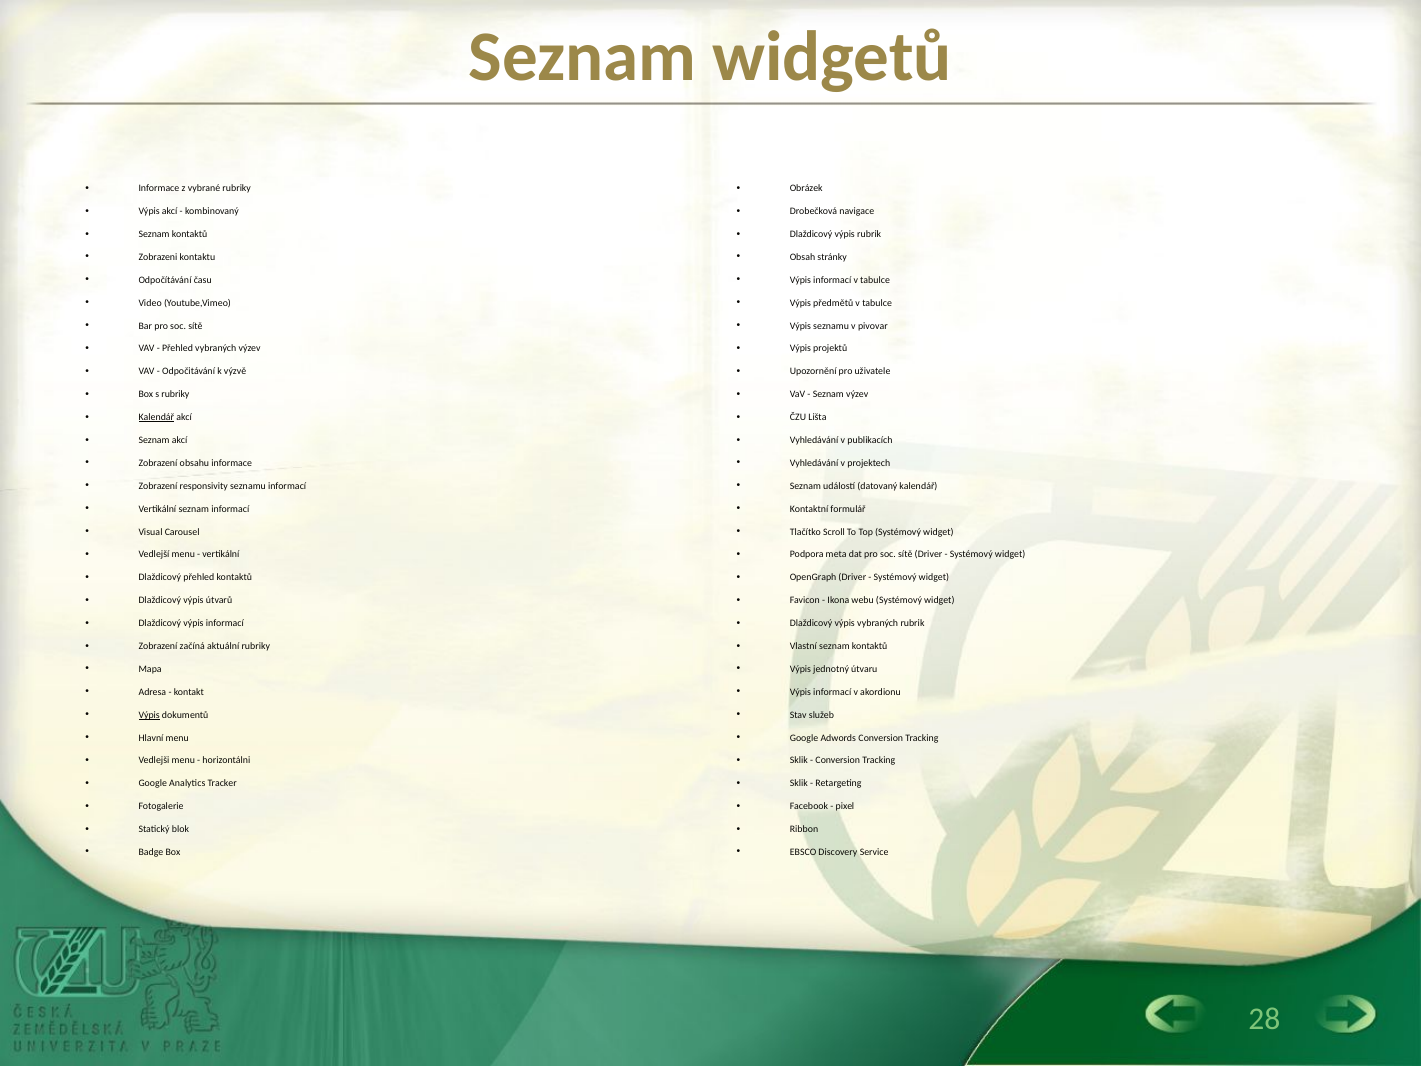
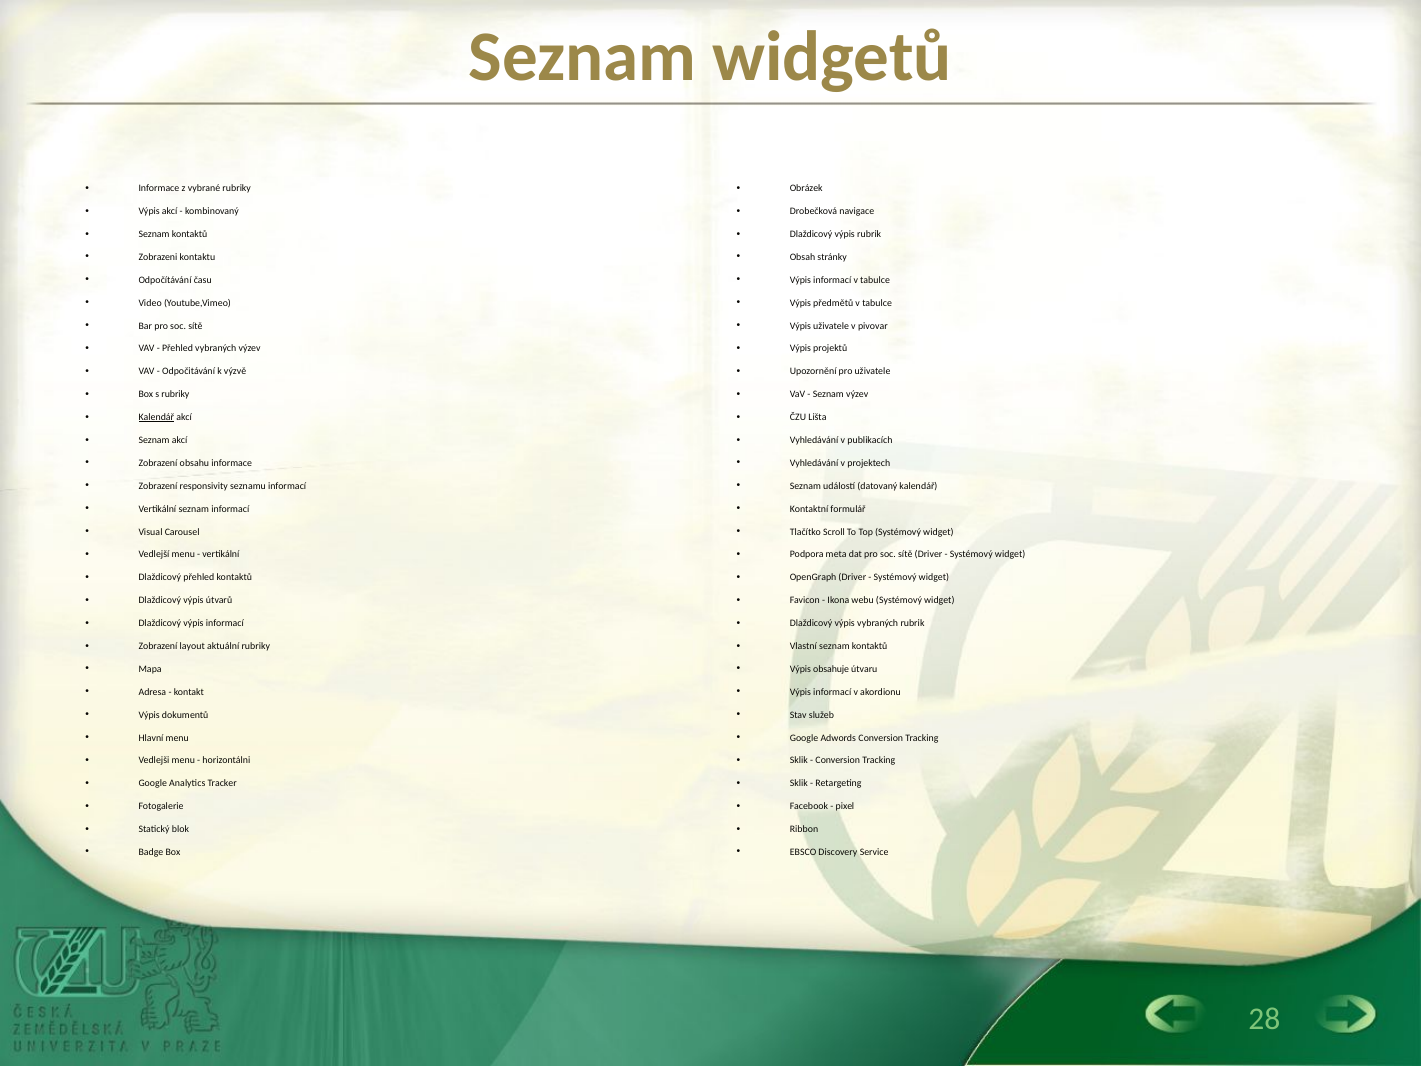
Výpis seznamu: seznamu -> uživatele
začíná: začíná -> layout
jednotný: jednotný -> obsahuje
Výpis at (149, 715) underline: present -> none
